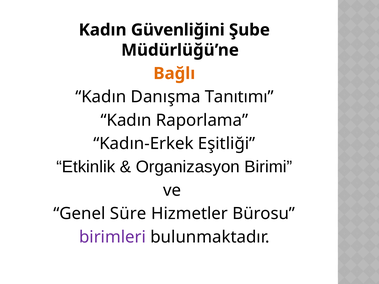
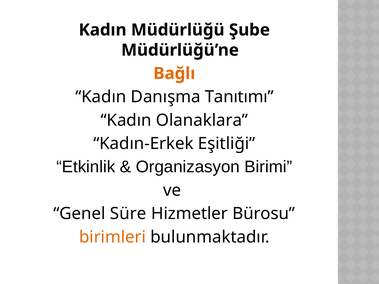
Güvenliğini: Güvenliğini -> Müdürlüğü
Raporlama: Raporlama -> Olanaklara
birimleri colour: purple -> orange
